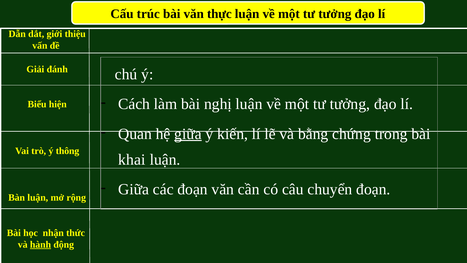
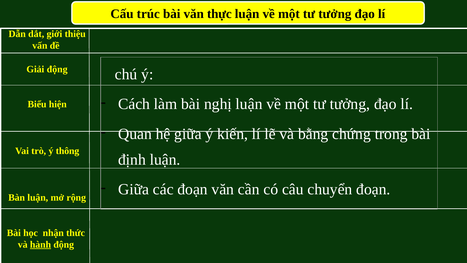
Giải đánh: đánh -> động
giữa at (188, 134) underline: present -> none
khai: khai -> định
